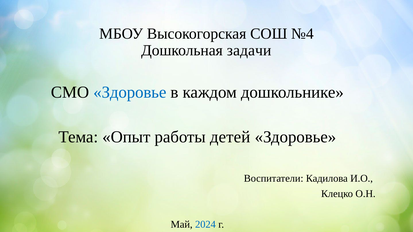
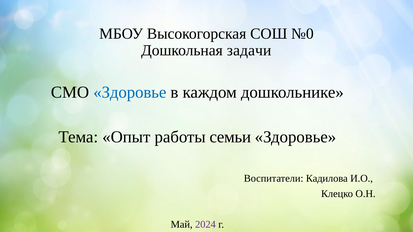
№4: №4 -> №0
детей: детей -> семьи
2024 colour: blue -> purple
